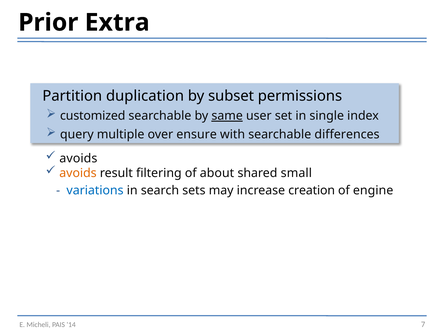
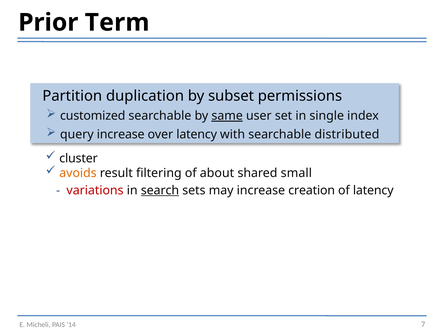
Extra: Extra -> Term
query multiple: multiple -> increase
over ensure: ensure -> latency
differences: differences -> distributed
avoids at (78, 158): avoids -> cluster
variations colour: blue -> red
search underline: none -> present
of engine: engine -> latency
